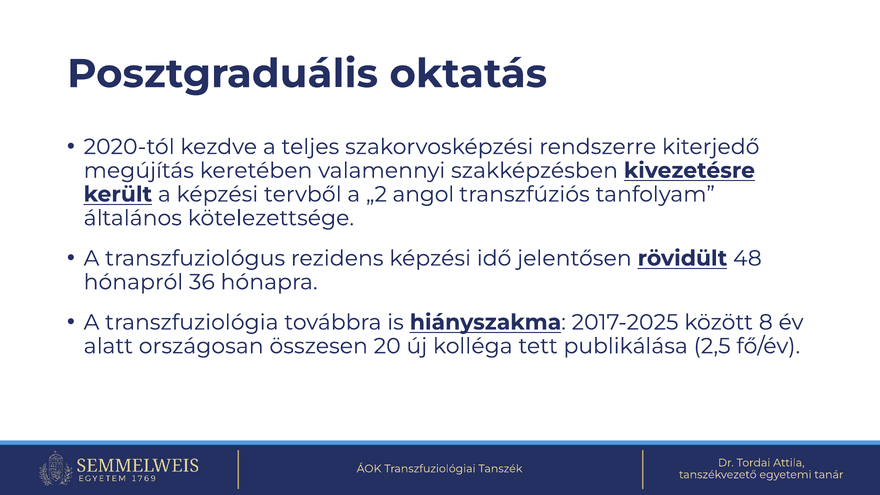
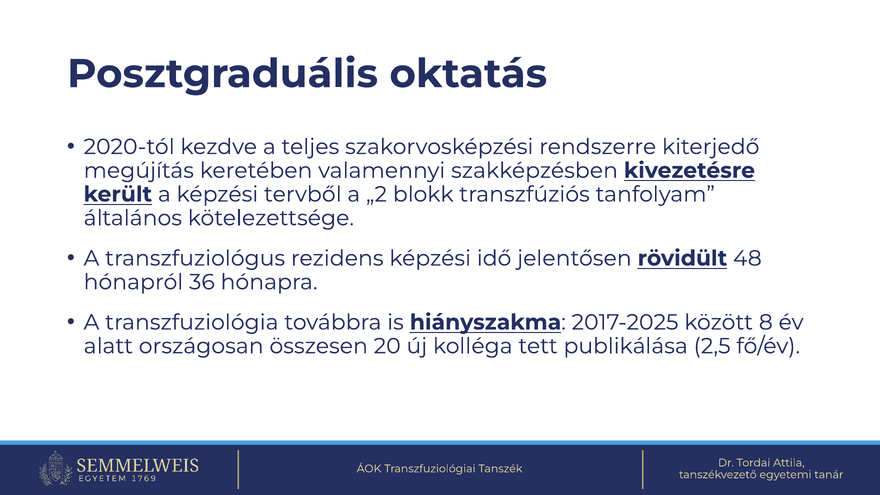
angol: angol -> blokk
